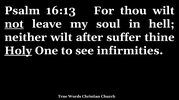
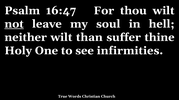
16:13: 16:13 -> 16:47
after: after -> than
Holy underline: present -> none
